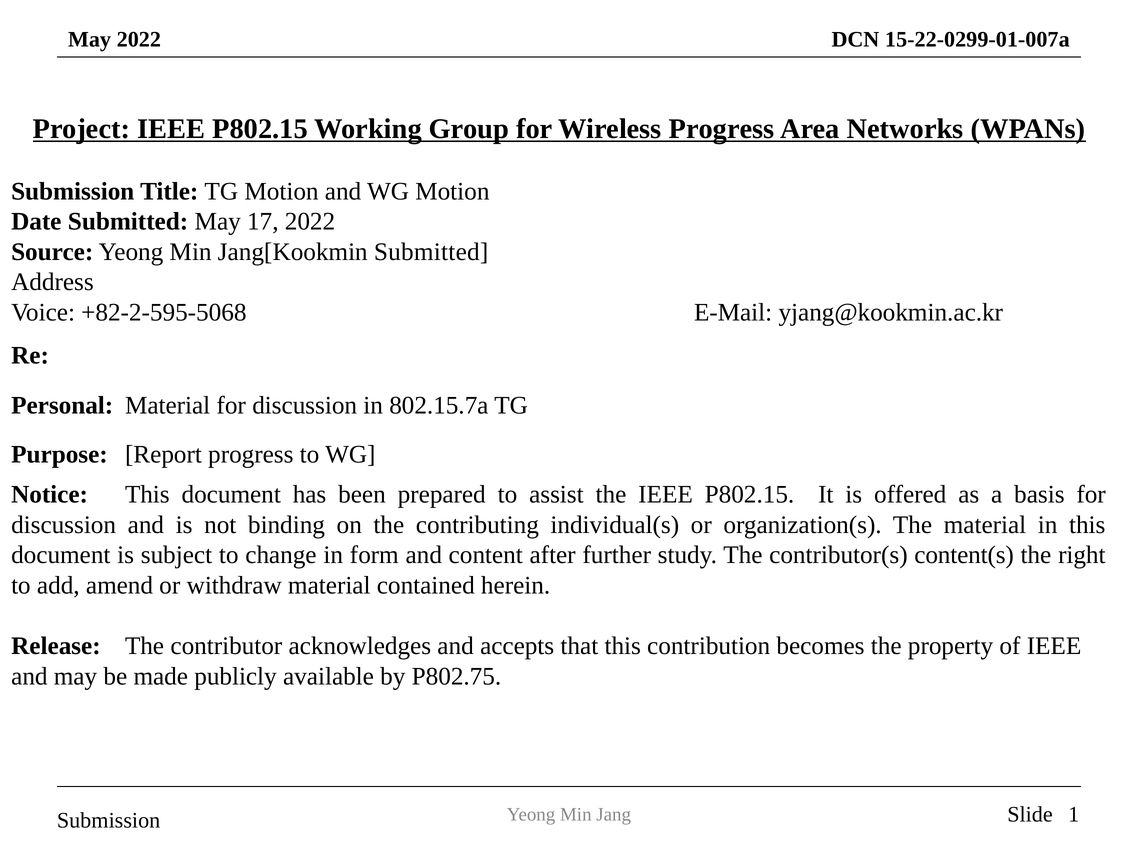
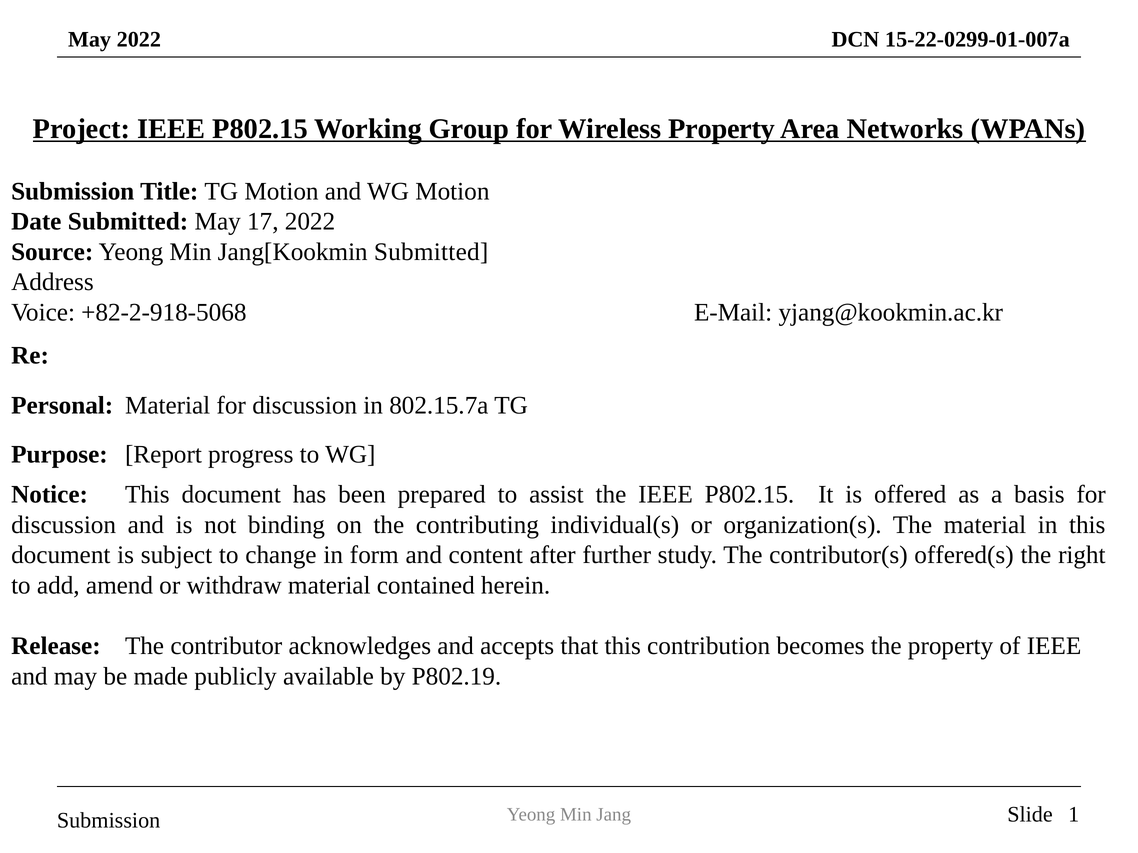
Wireless Progress: Progress -> Property
+82-2-595-5068: +82-2-595-5068 -> +82-2-918-5068
content(s: content(s -> offered(s
P802.75: P802.75 -> P802.19
